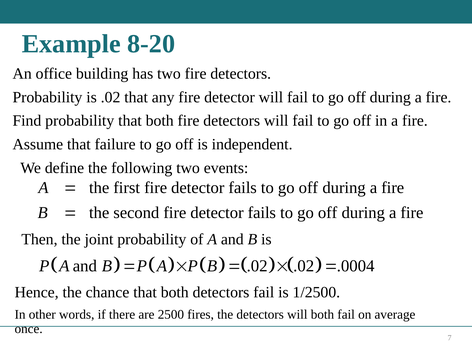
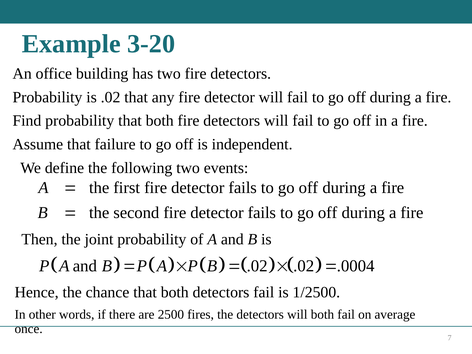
8-20: 8-20 -> 3-20
